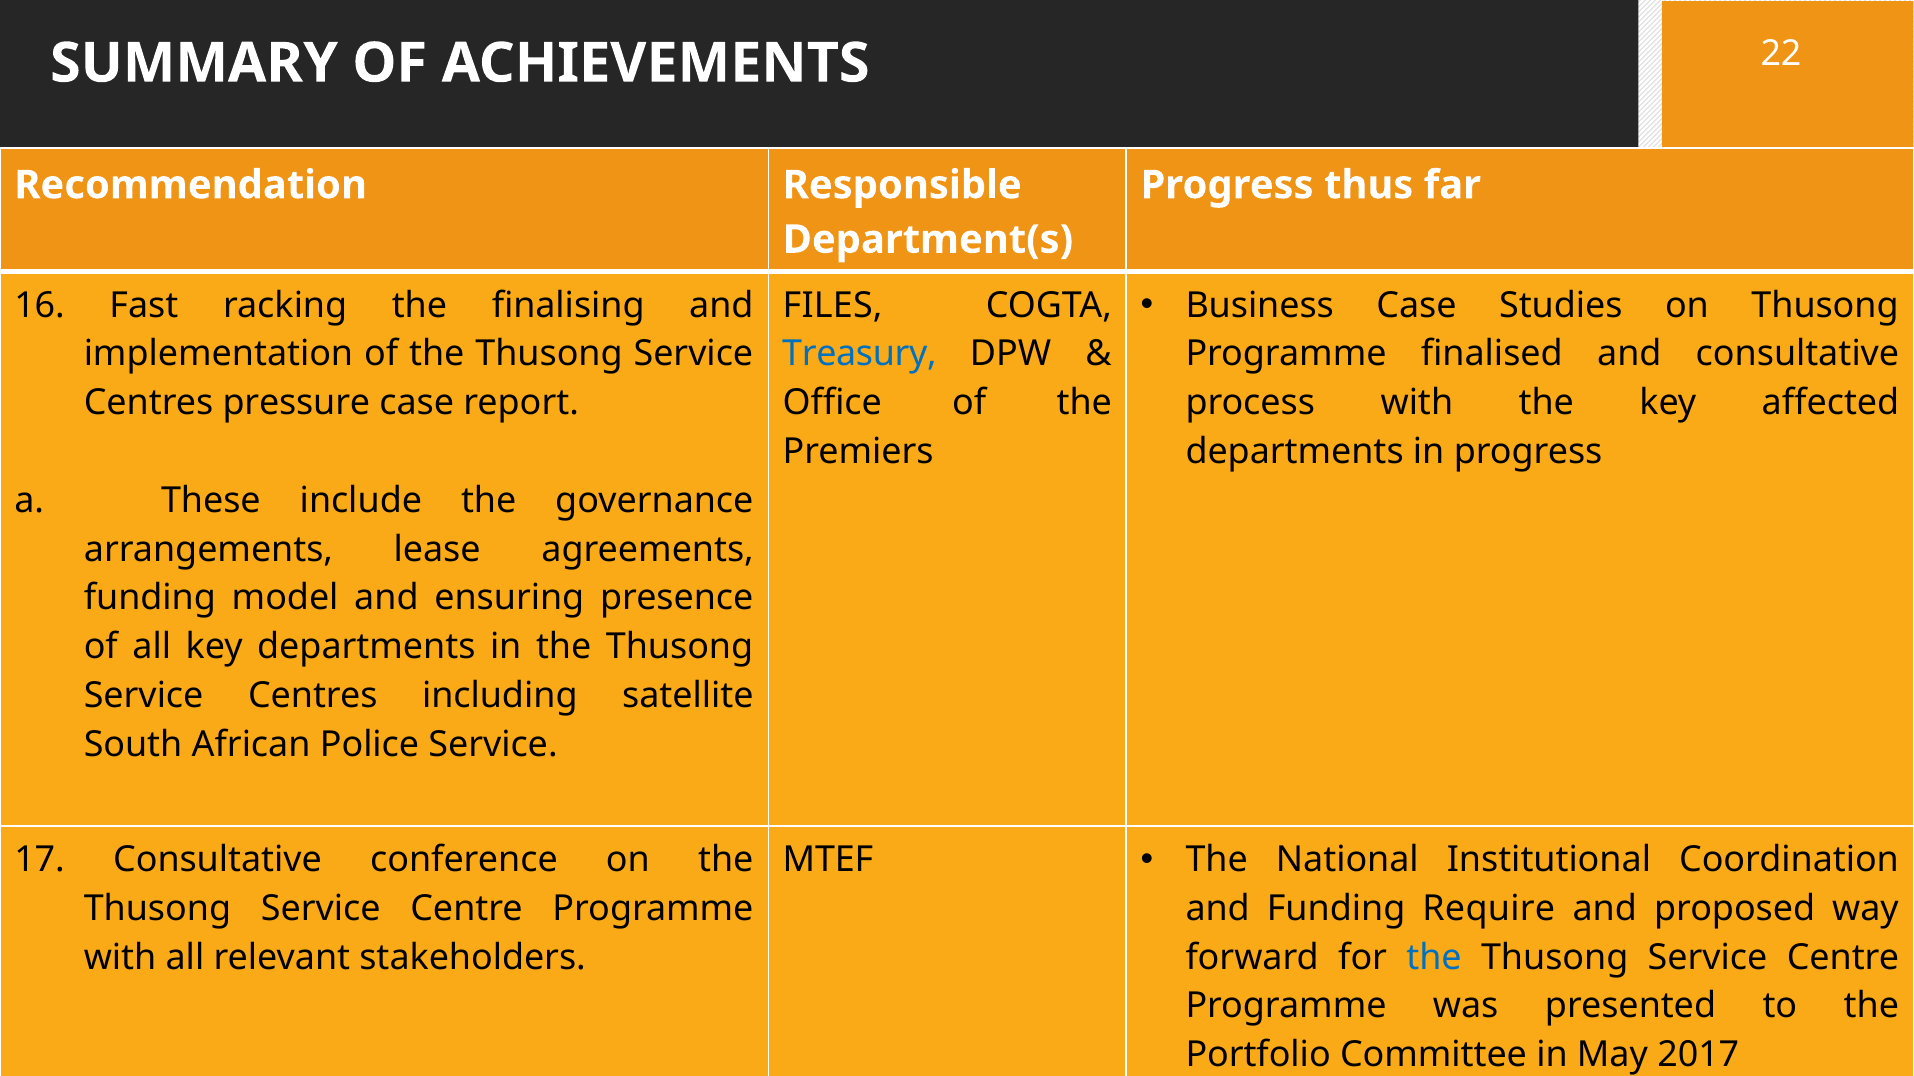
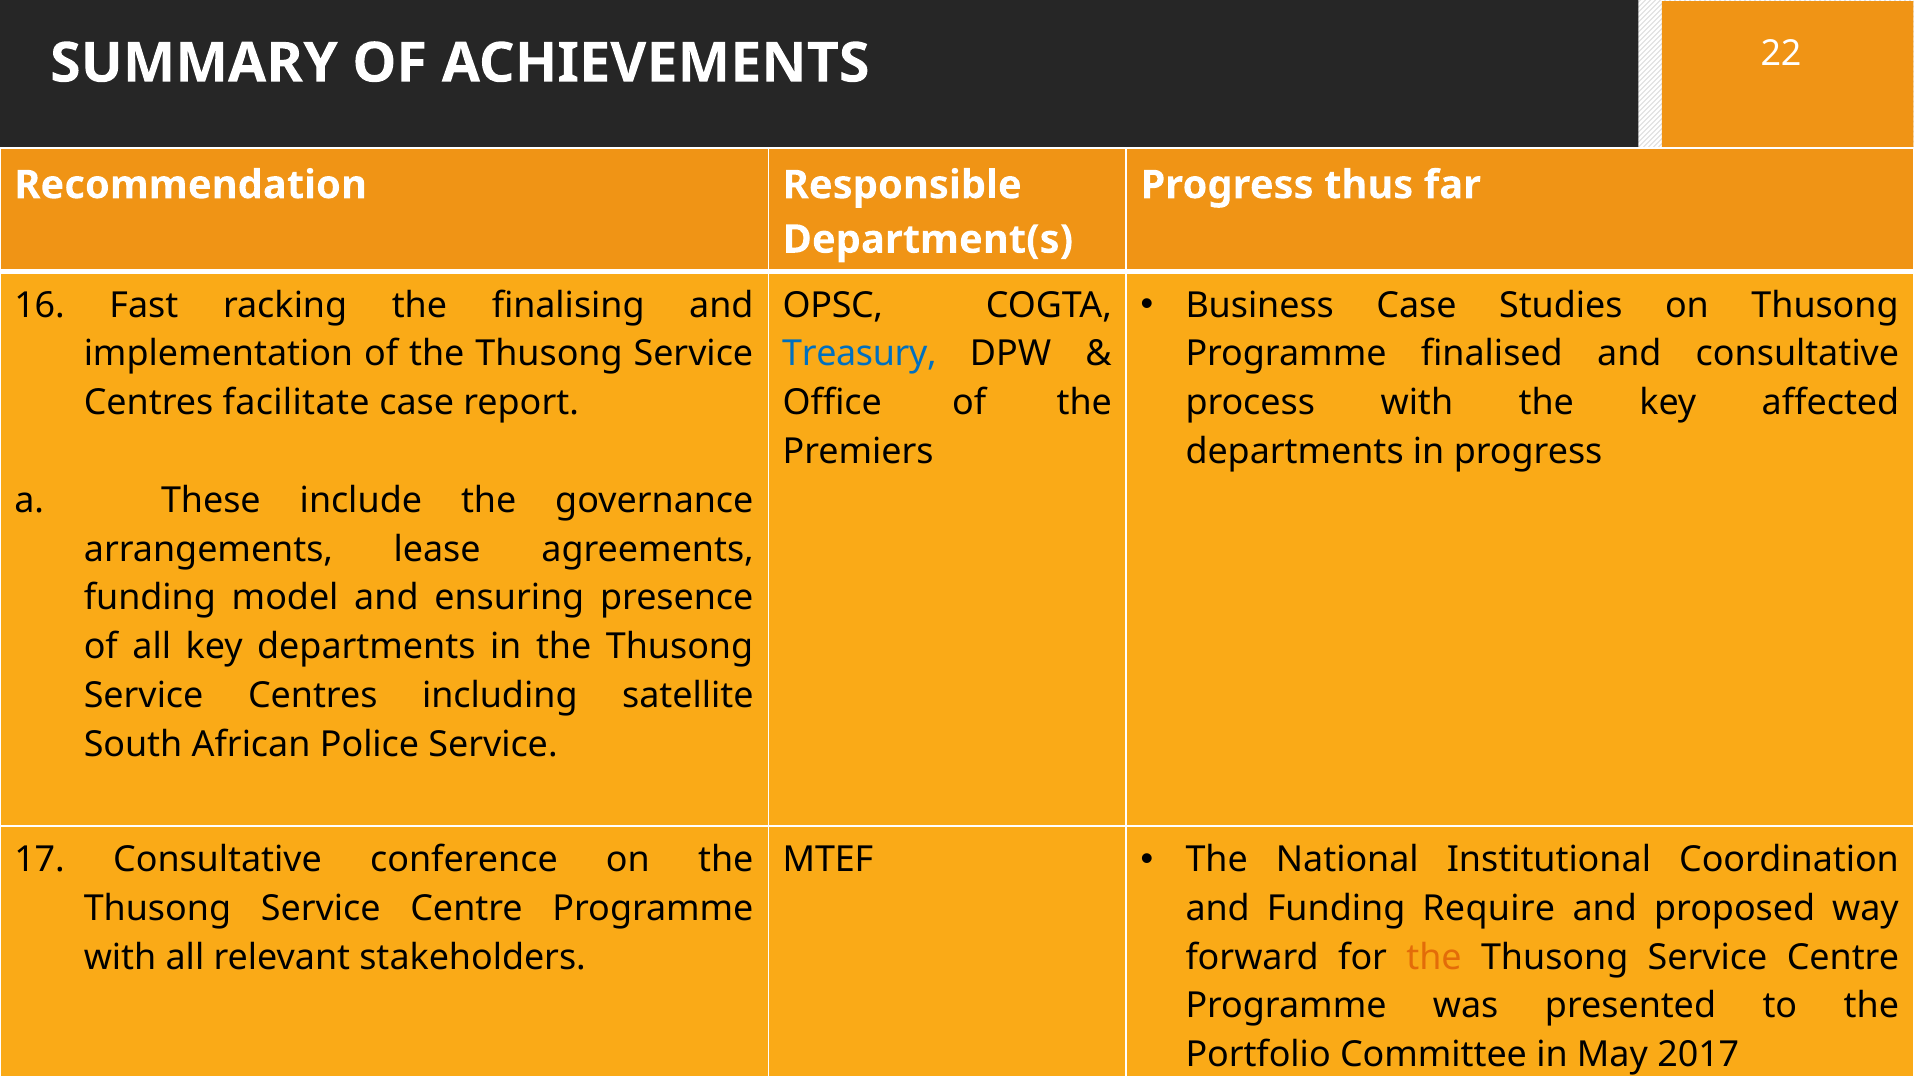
FILES: FILES -> OPSC
pressure: pressure -> facilitate
the at (1434, 958) colour: blue -> orange
